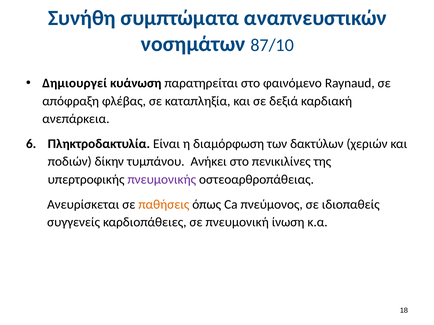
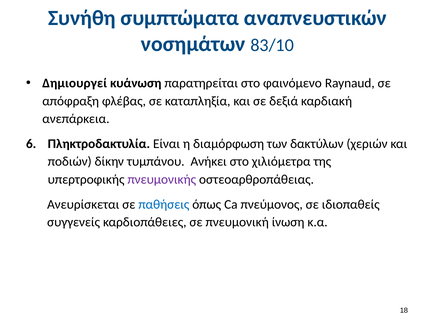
87/10: 87/10 -> 83/10
πενικιλίνες: πενικιλίνες -> χιλιόμετρα
παθήσεις colour: orange -> blue
